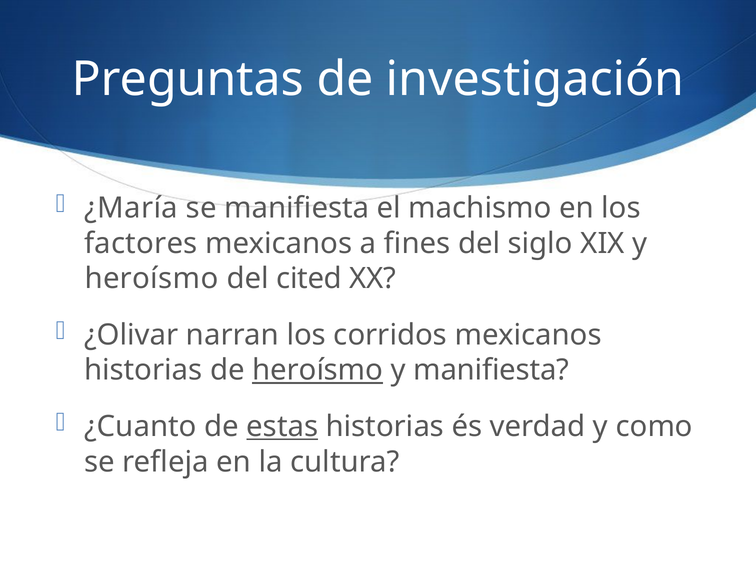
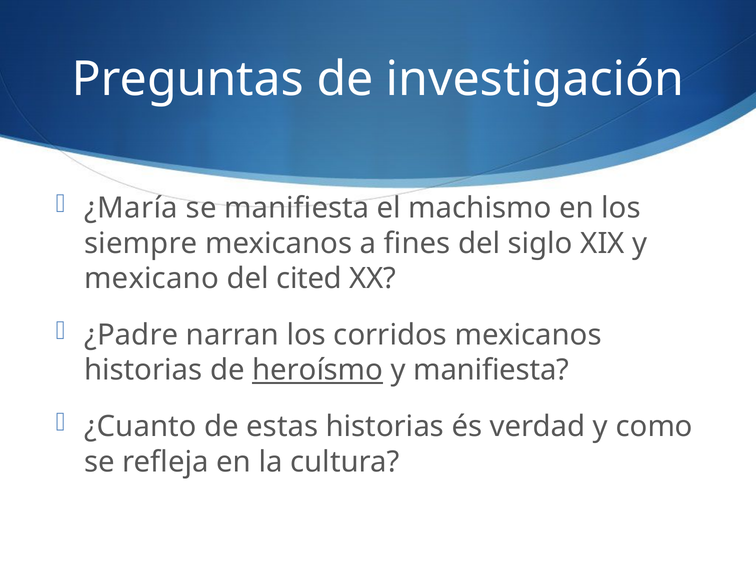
factores: factores -> siempre
heroísmo at (151, 279): heroísmo -> mexicano
¿Olivar: ¿Olivar -> ¿Padre
estas underline: present -> none
